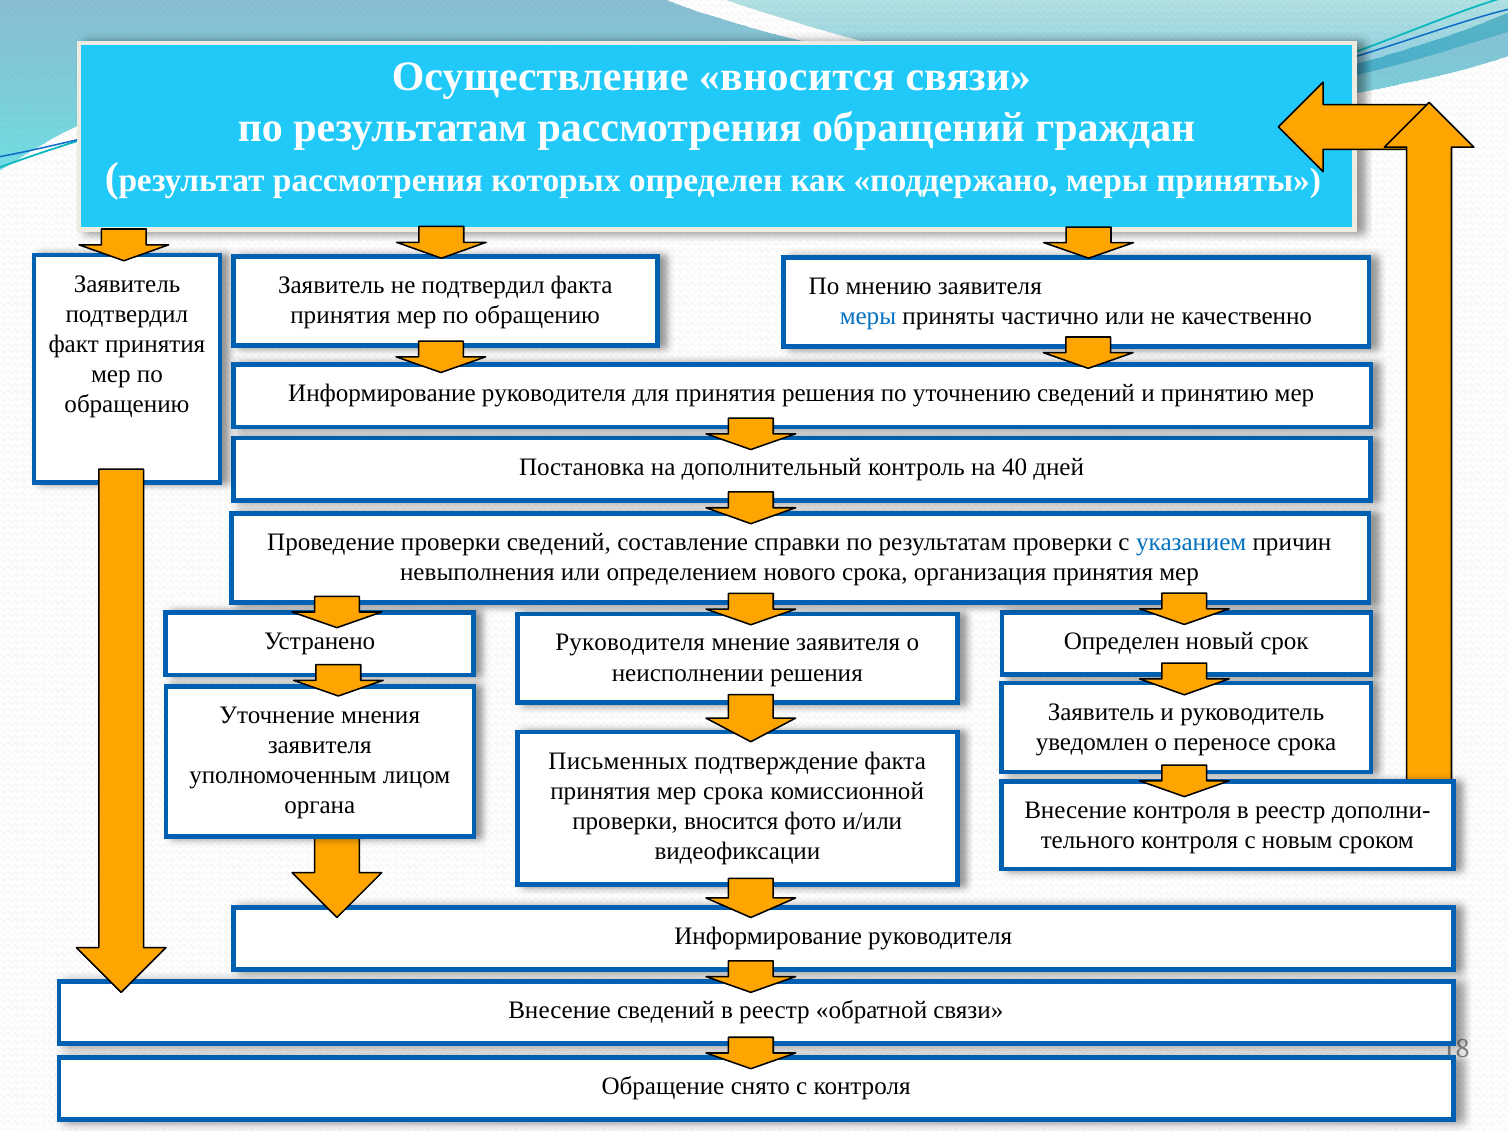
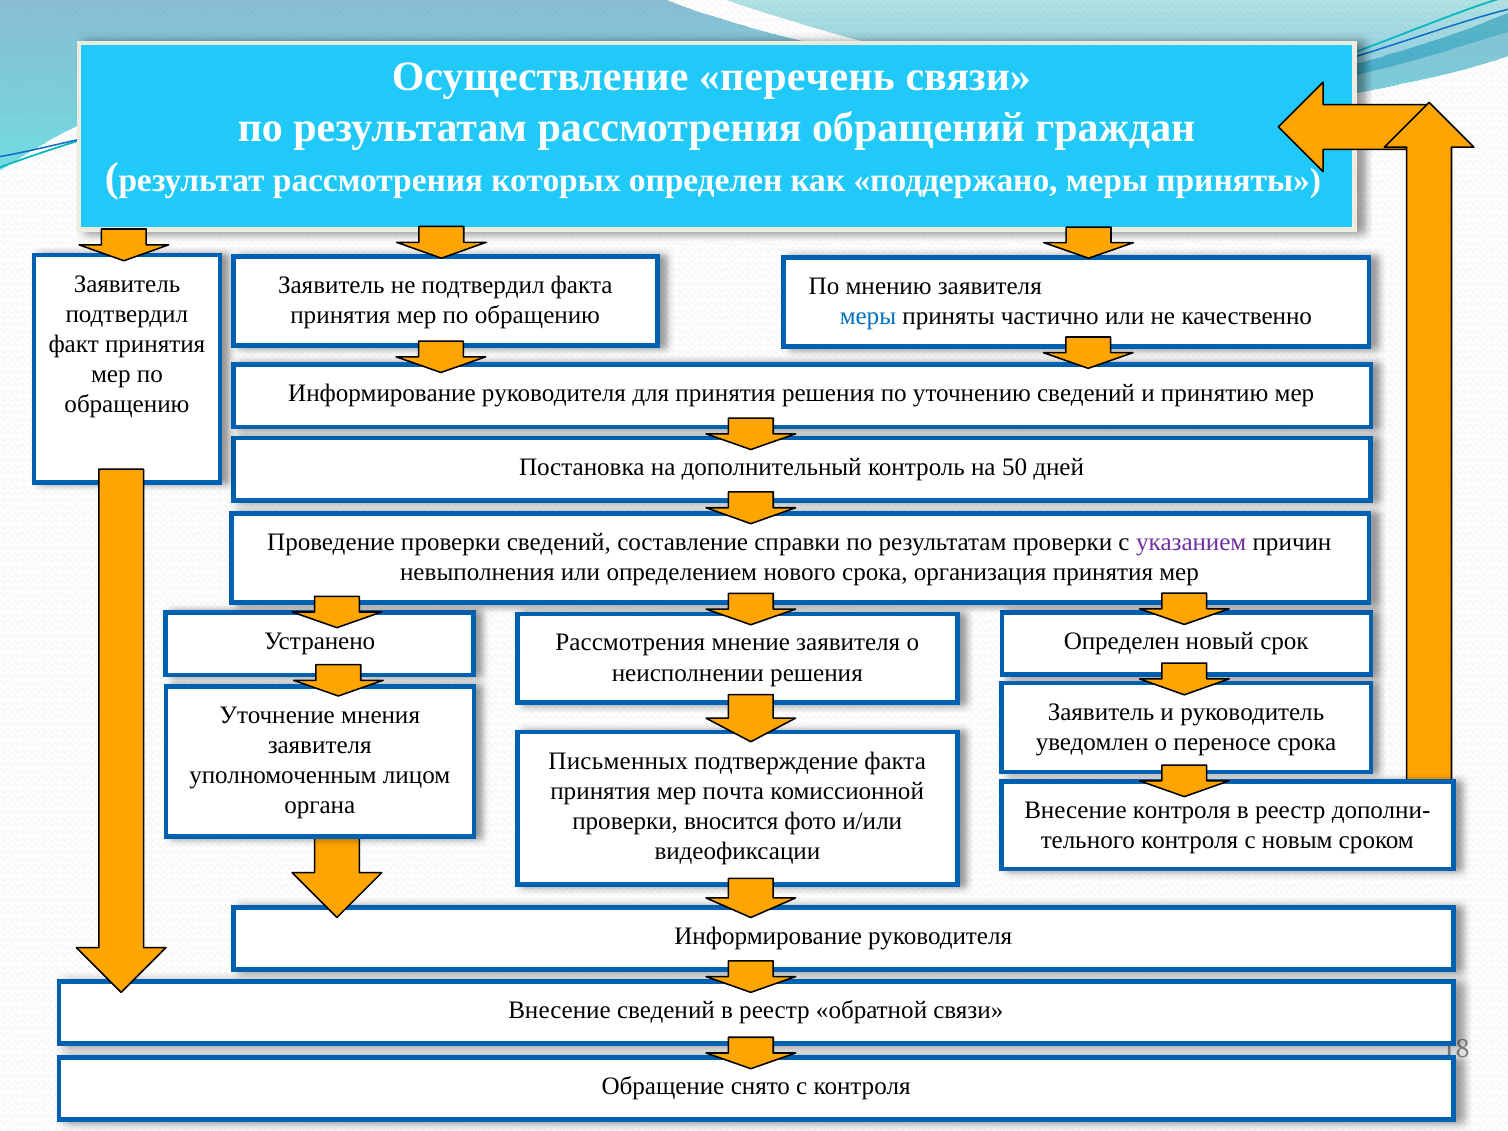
Осуществление вносится: вносится -> перечень
40: 40 -> 50
указанием colour: blue -> purple
Руководителя at (630, 643): Руководителя -> Рассмотрения
мер срока: срока -> почта
